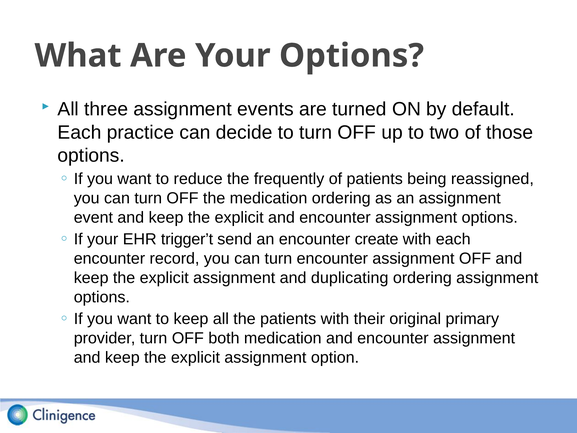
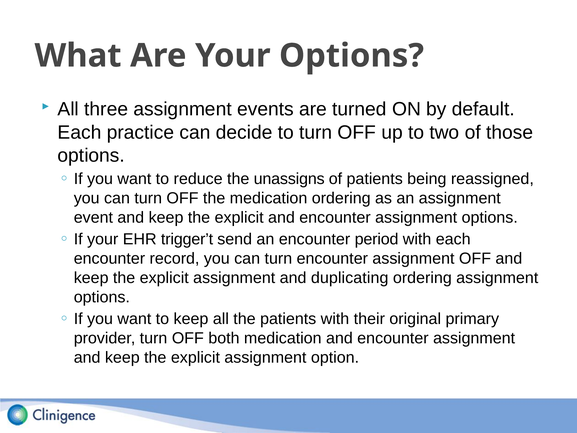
frequently: frequently -> unassigns
create: create -> period
